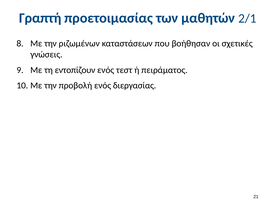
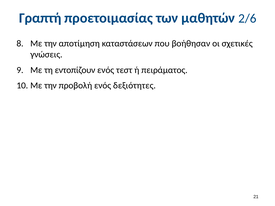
2/1: 2/1 -> 2/6
ριζωμένων: ριζωμένων -> αποτίμηση
διεργασίας: διεργασίας -> δεξιότητες
